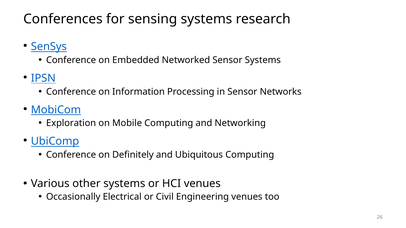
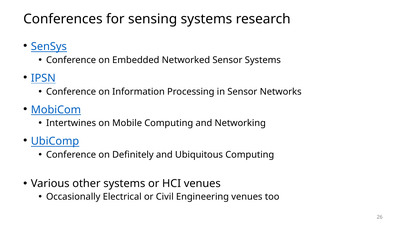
Exploration: Exploration -> Intertwines
